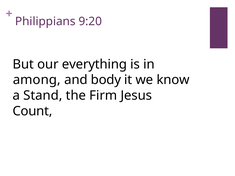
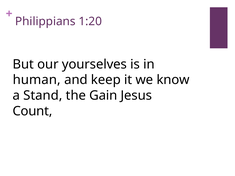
9:20: 9:20 -> 1:20
everything: everything -> yourselves
among: among -> human
body: body -> keep
Firm: Firm -> Gain
